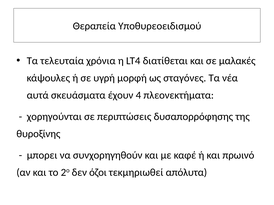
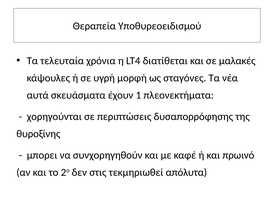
4: 4 -> 1
όζοι: όζοι -> στις
